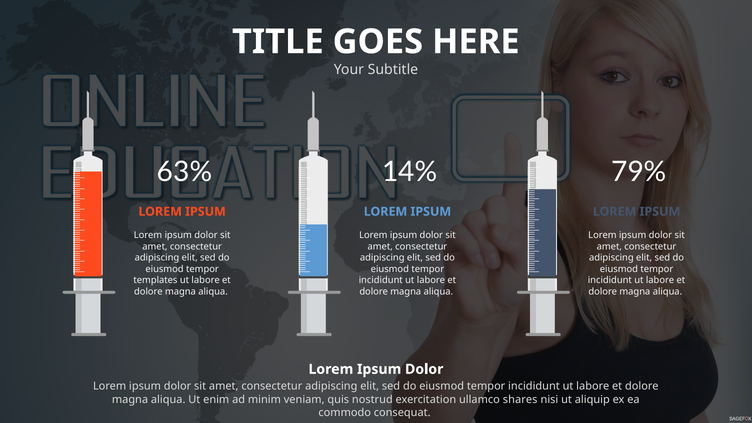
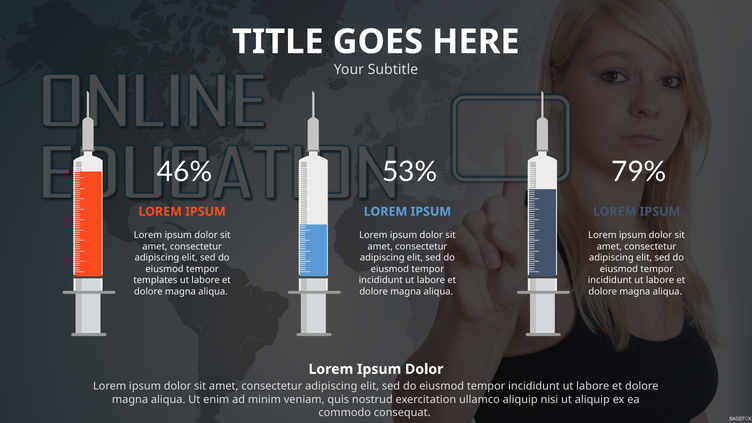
63%: 63% -> 46%
14%: 14% -> 53%
ullamco shares: shares -> aliquip
